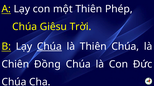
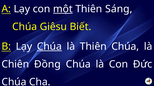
một underline: none -> present
Phép: Phép -> Sáng
Trời: Trời -> Biết
